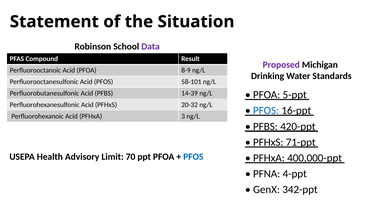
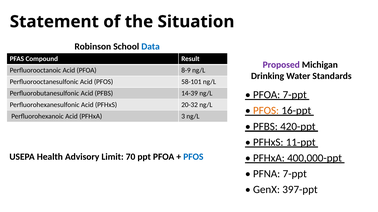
Data colour: purple -> blue
PFOA 5-ppt: 5-ppt -> 7-ppt
PFOS at (266, 111) colour: blue -> orange
71-ppt: 71-ppt -> 11-ppt
PFNA 4-ppt: 4-ppt -> 7-ppt
342-ppt: 342-ppt -> 397-ppt
